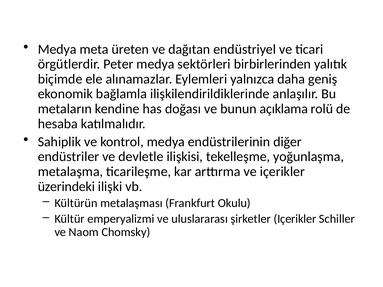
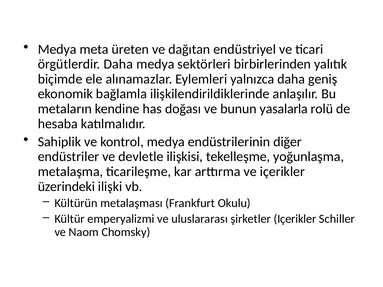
örgütlerdir Peter: Peter -> Daha
açıklama: açıklama -> yasalarla
